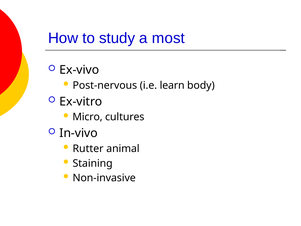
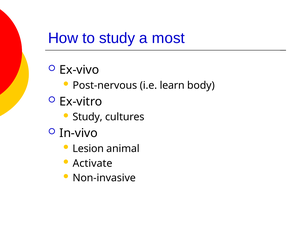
Micro at (88, 117): Micro -> Study
Rutter: Rutter -> Lesion
Staining: Staining -> Activate
